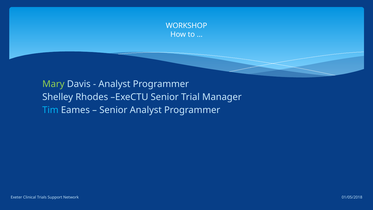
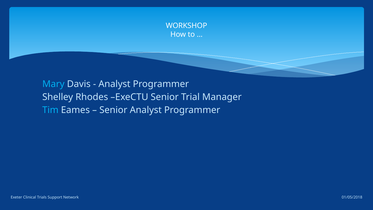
Mary colour: light green -> light blue
